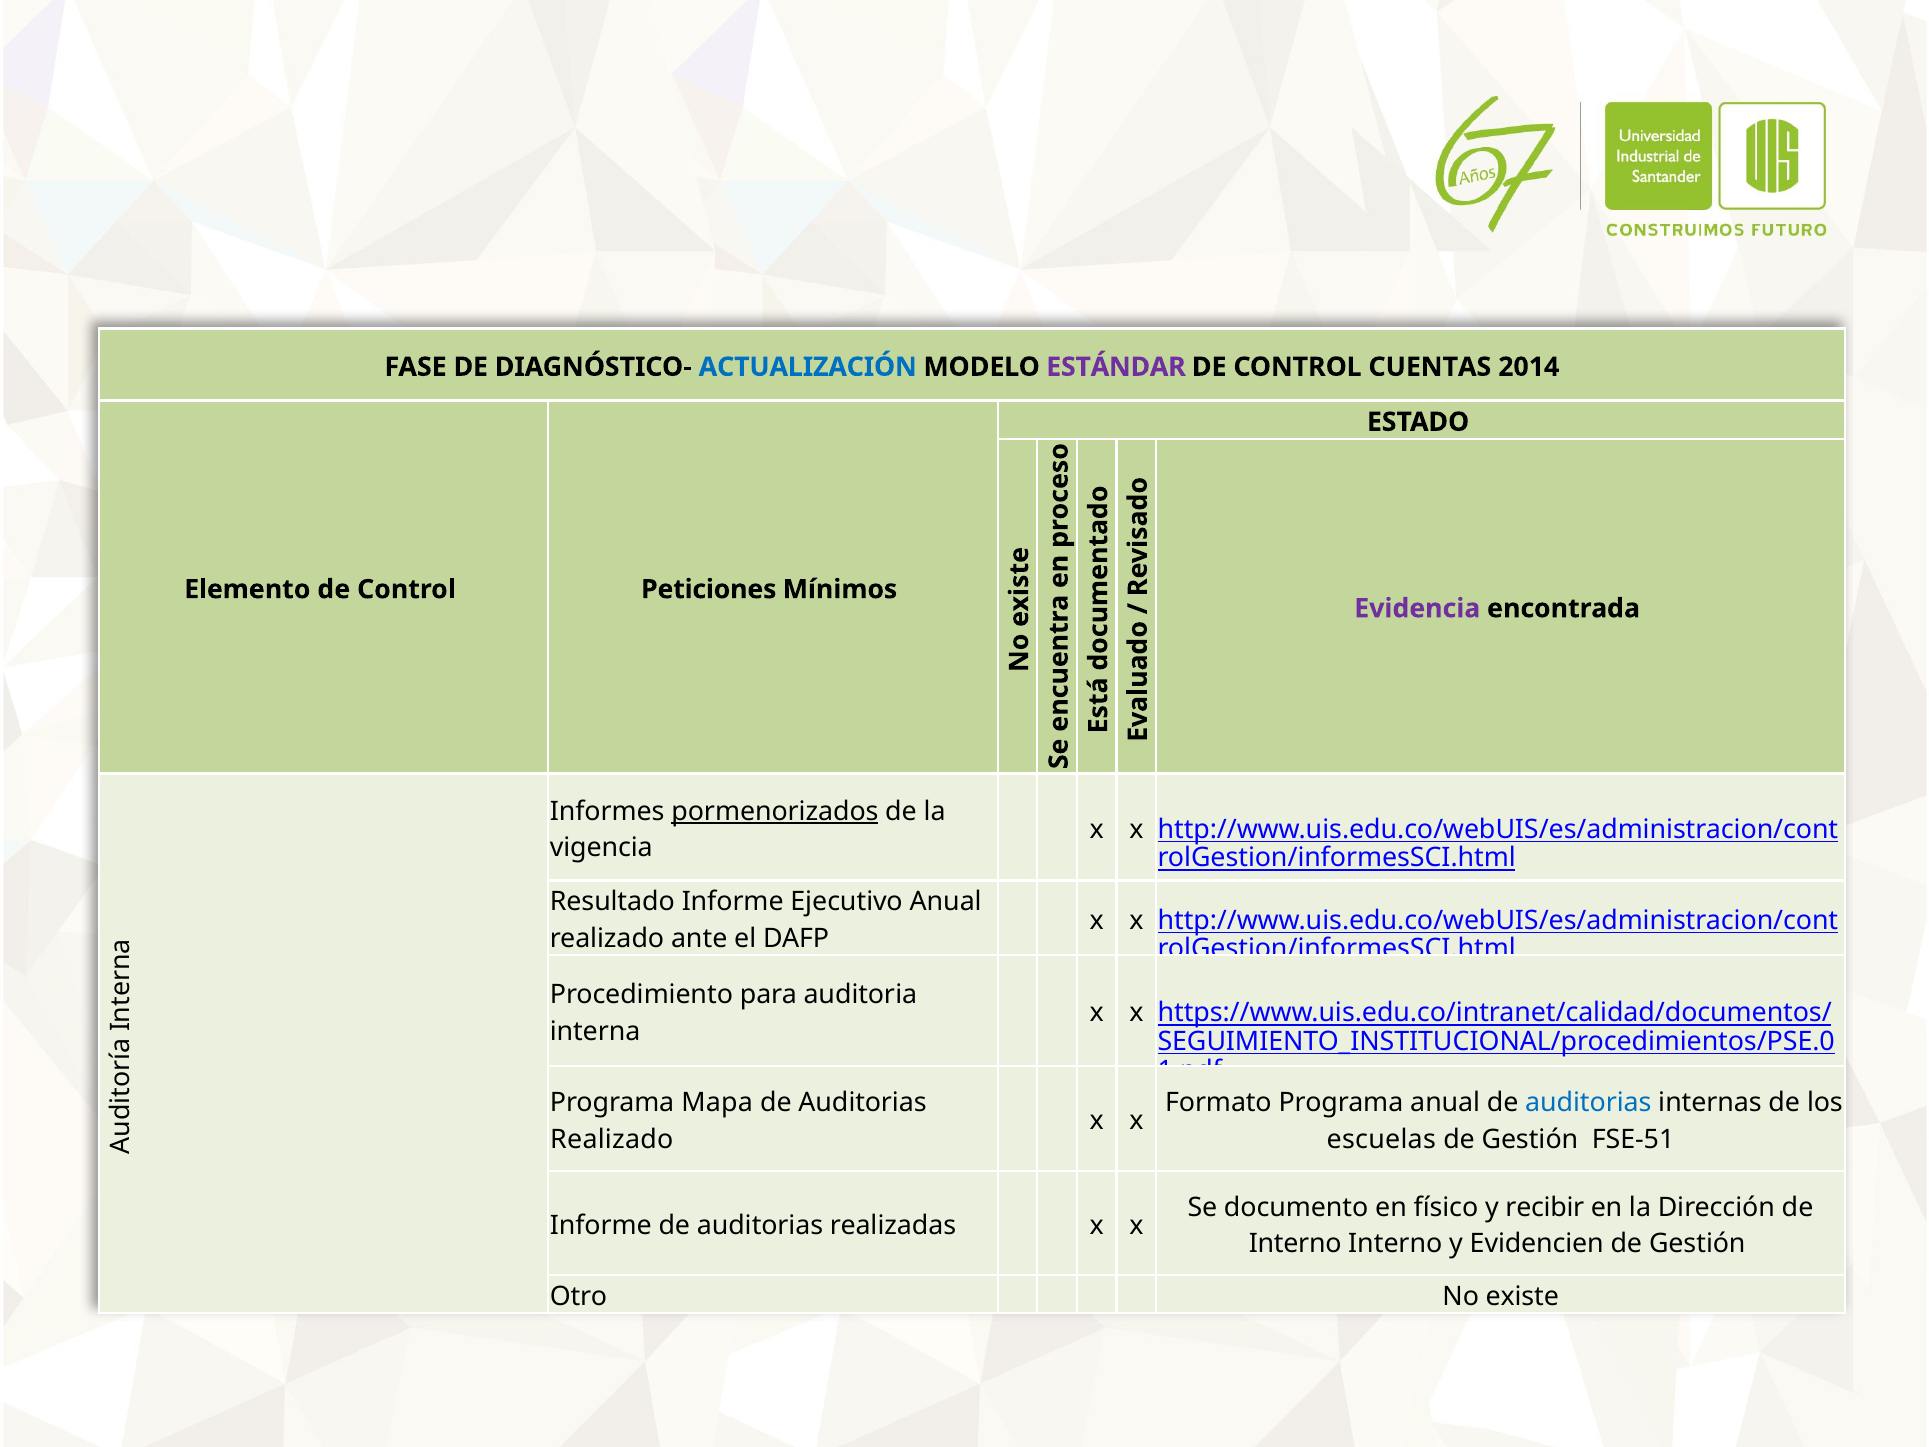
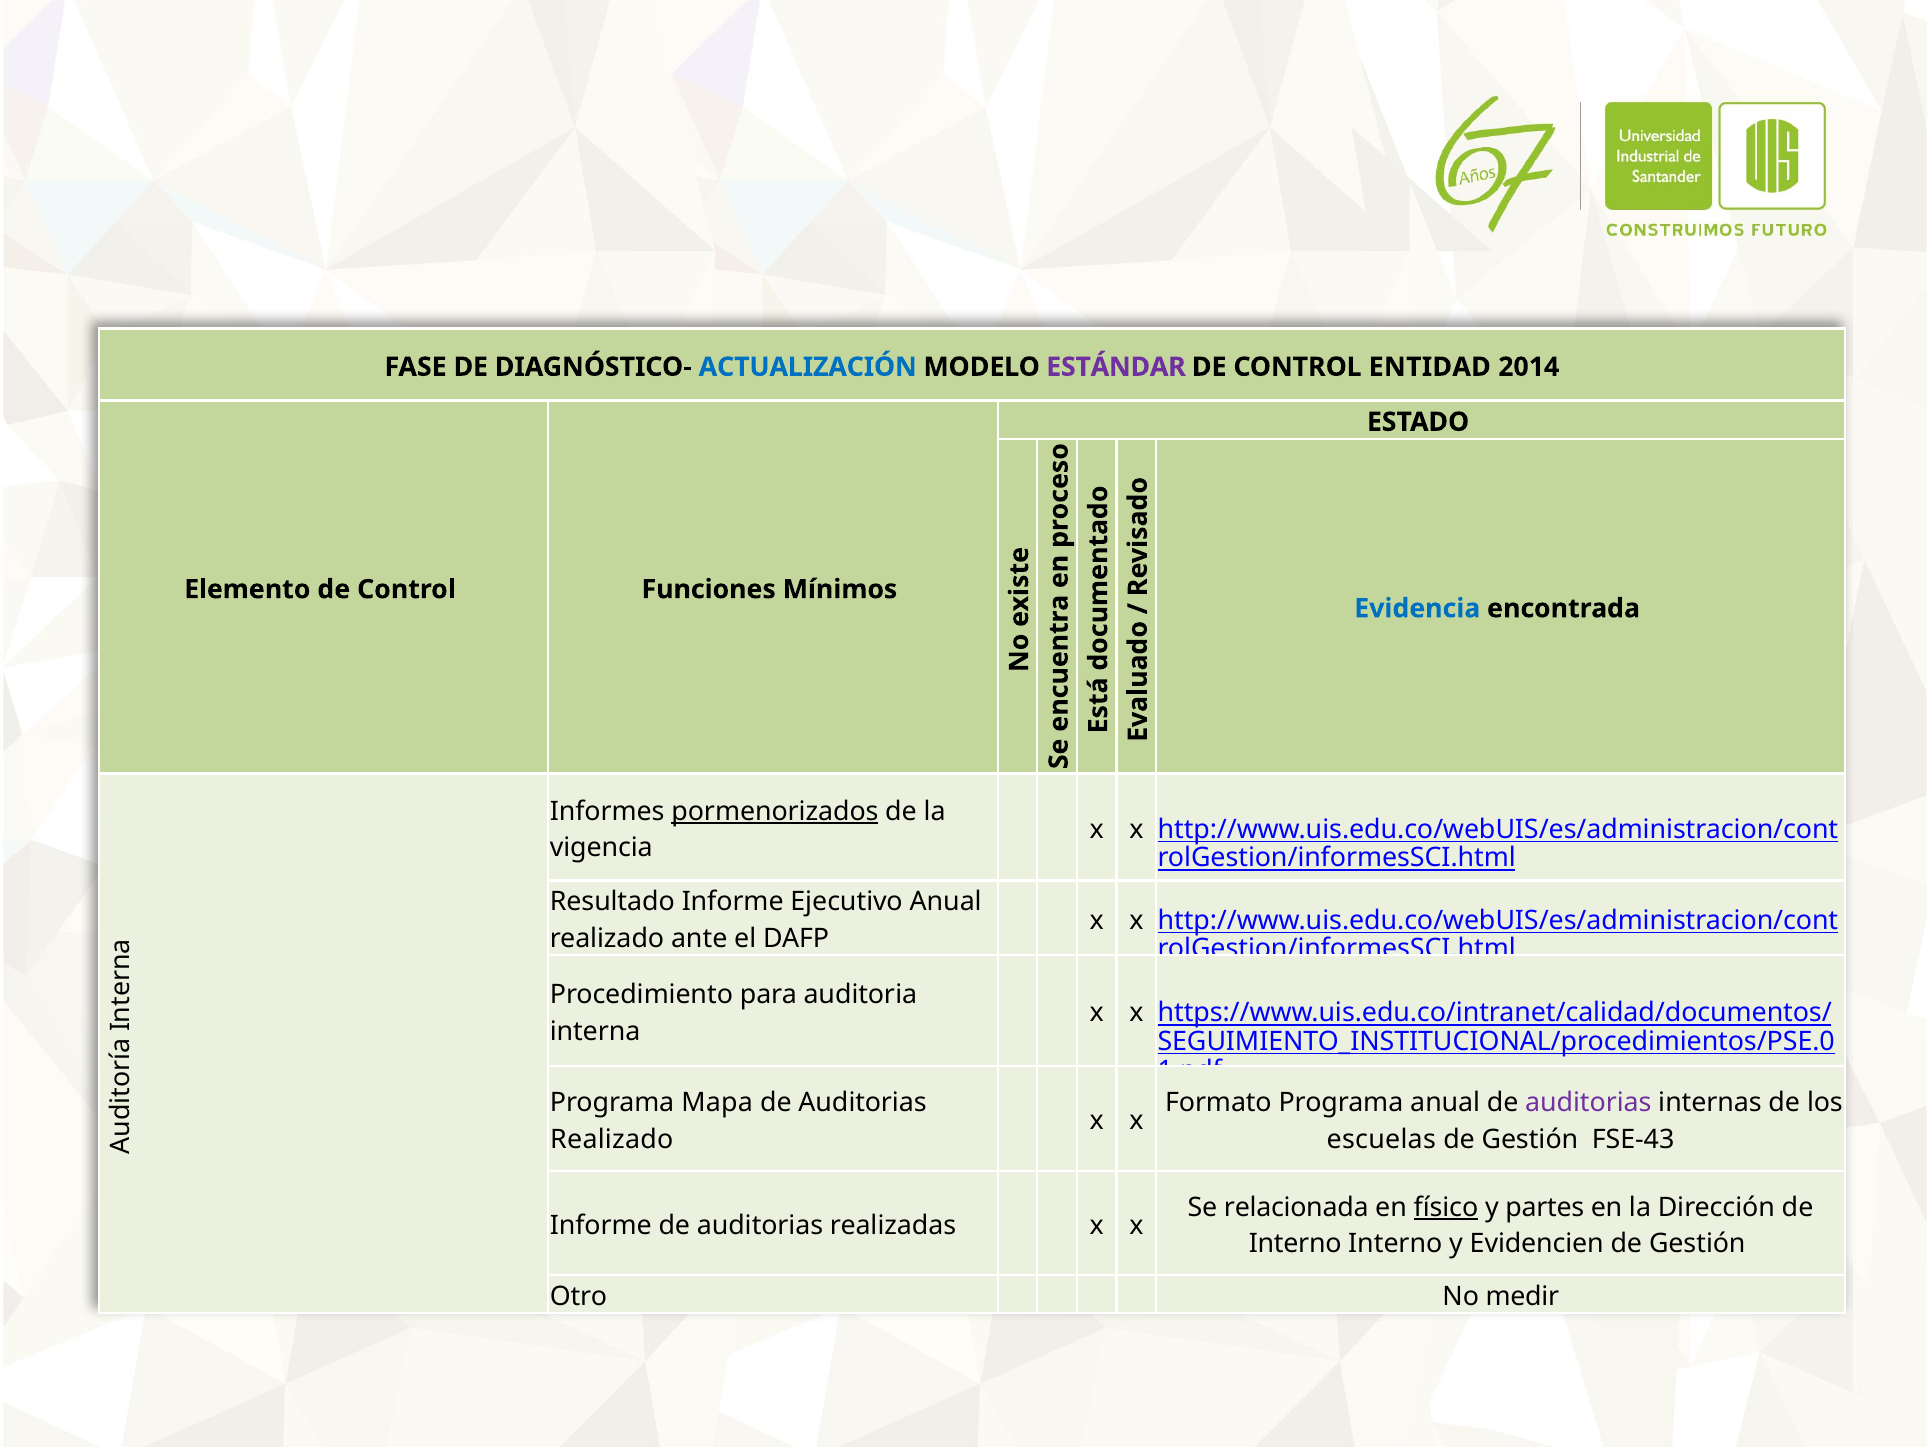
CUENTAS: CUENTAS -> ENTIDAD
Peticiones: Peticiones -> Funciones
Evidencia colour: purple -> blue
auditorias at (1588, 1103) colour: blue -> purple
FSE-51: FSE-51 -> FSE-43
documento: documento -> relacionada
físico underline: none -> present
recibir: recibir -> partes
existe: existe -> medir
